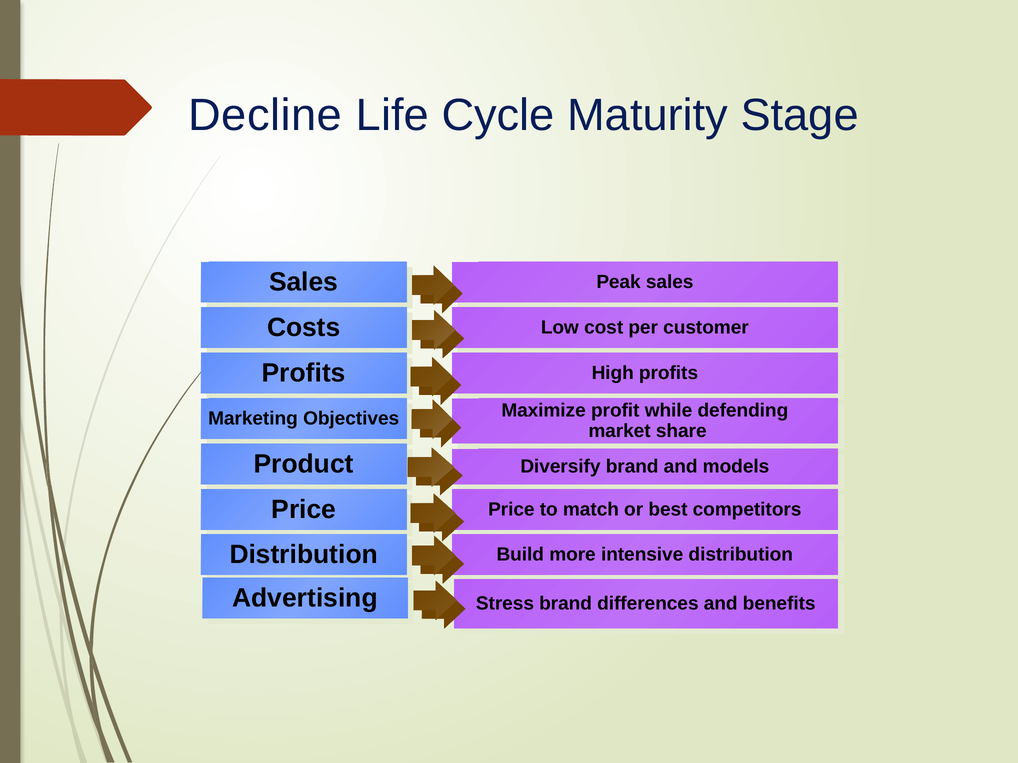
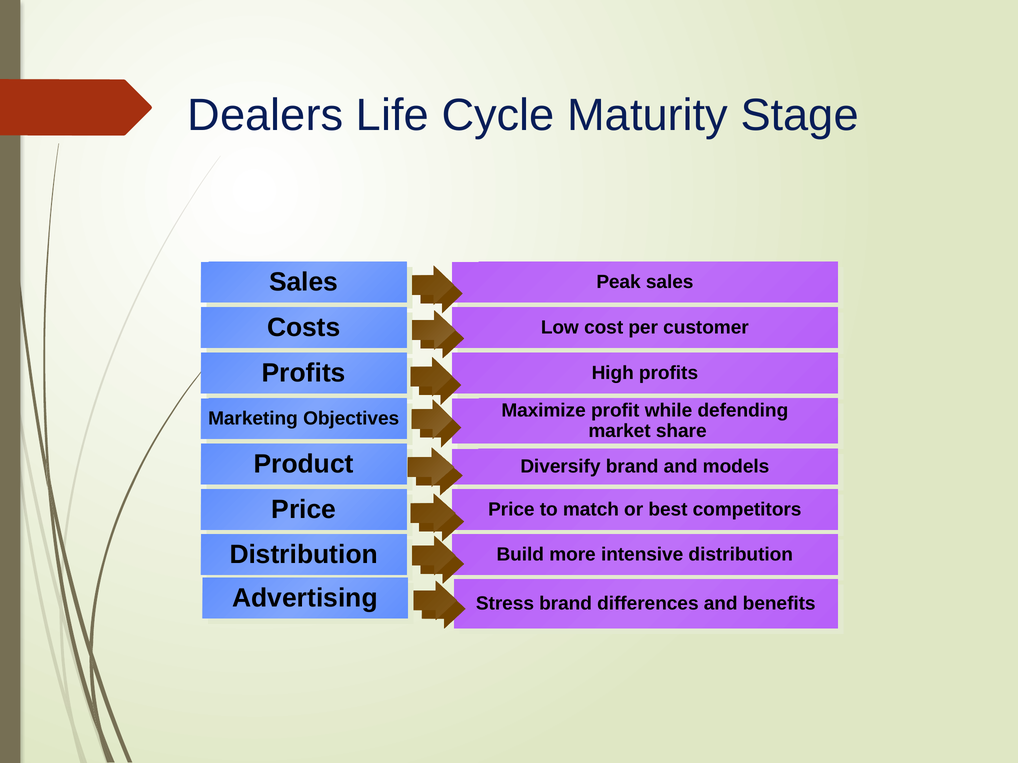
Decline: Decline -> Dealers
